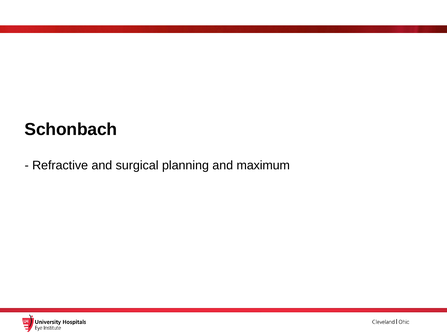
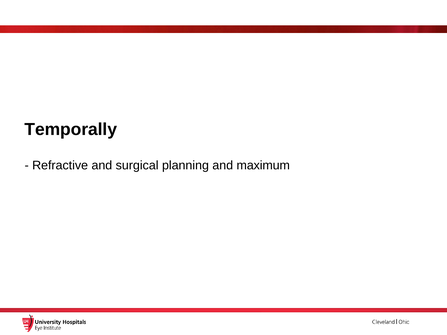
Schonbach: Schonbach -> Temporally
